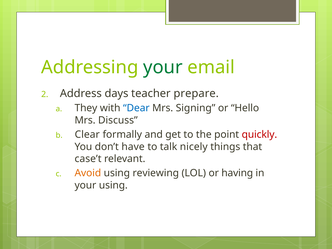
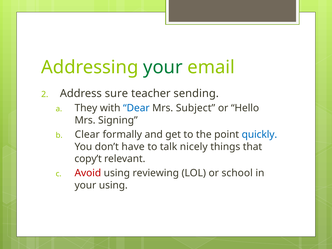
days: days -> sure
prepare: prepare -> sending
Signing: Signing -> Subject
Discuss: Discuss -> Signing
quickly colour: red -> blue
case’t: case’t -> copy’t
Avoid colour: orange -> red
having: having -> school
